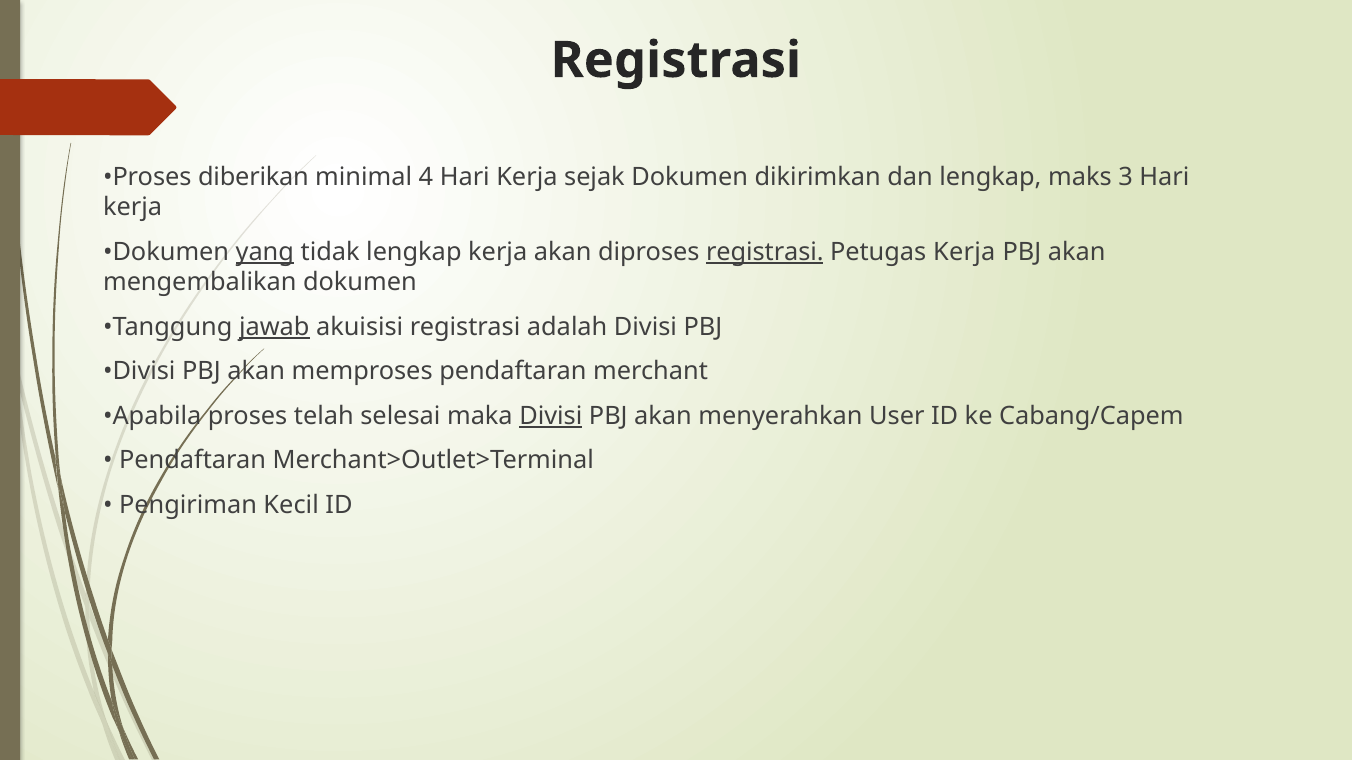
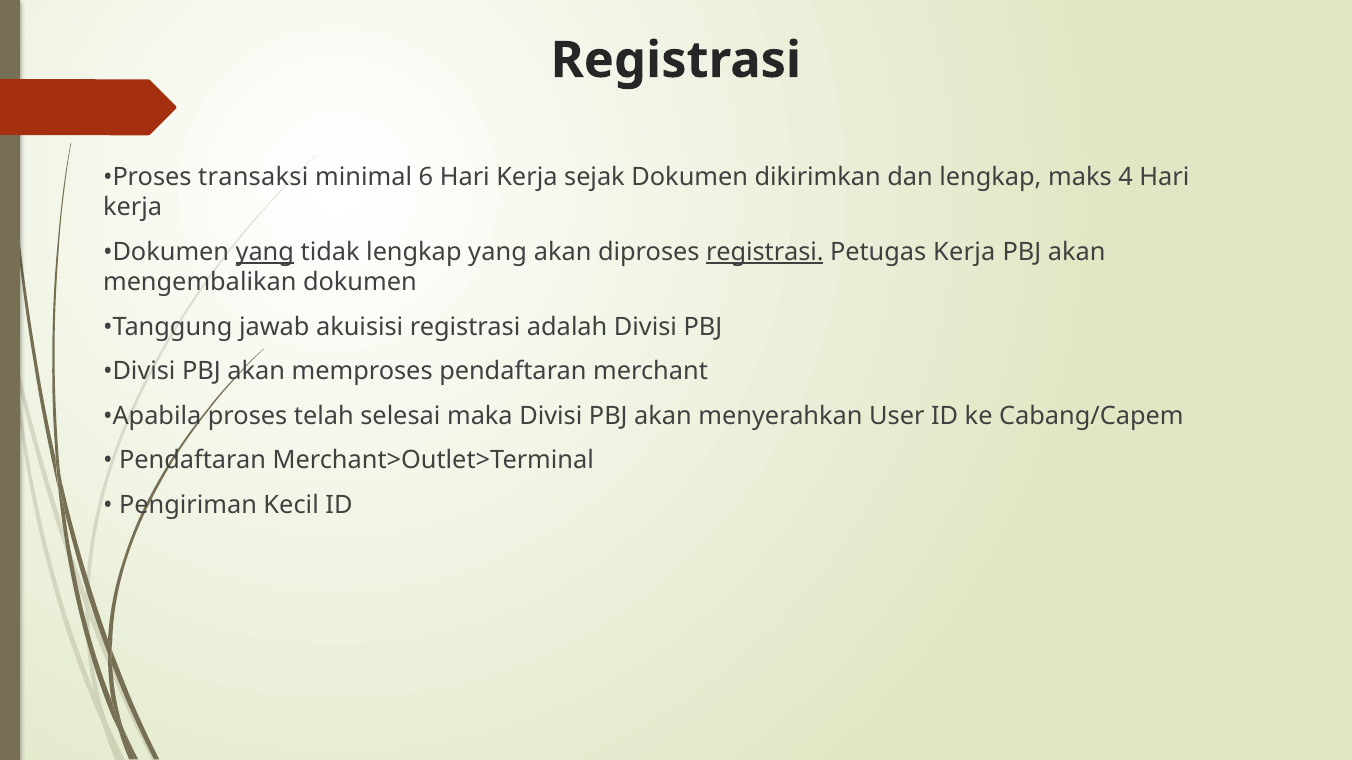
diberikan: diberikan -> transaksi
4: 4 -> 6
3: 3 -> 4
lengkap kerja: kerja -> yang
jawab underline: present -> none
Divisi at (551, 416) underline: present -> none
